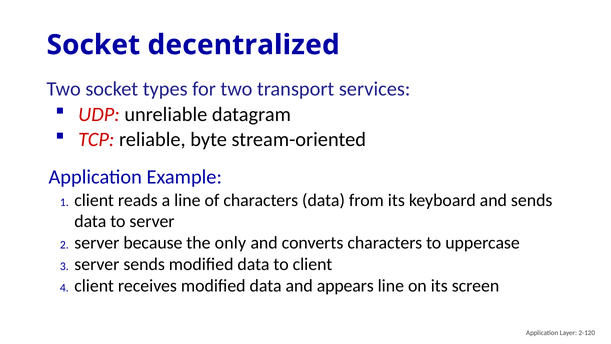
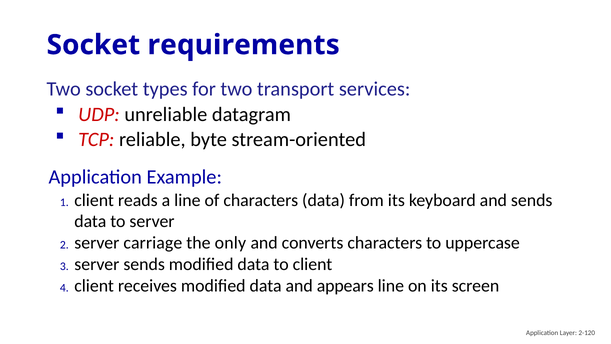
decentralized: decentralized -> requirements
because: because -> carriage
